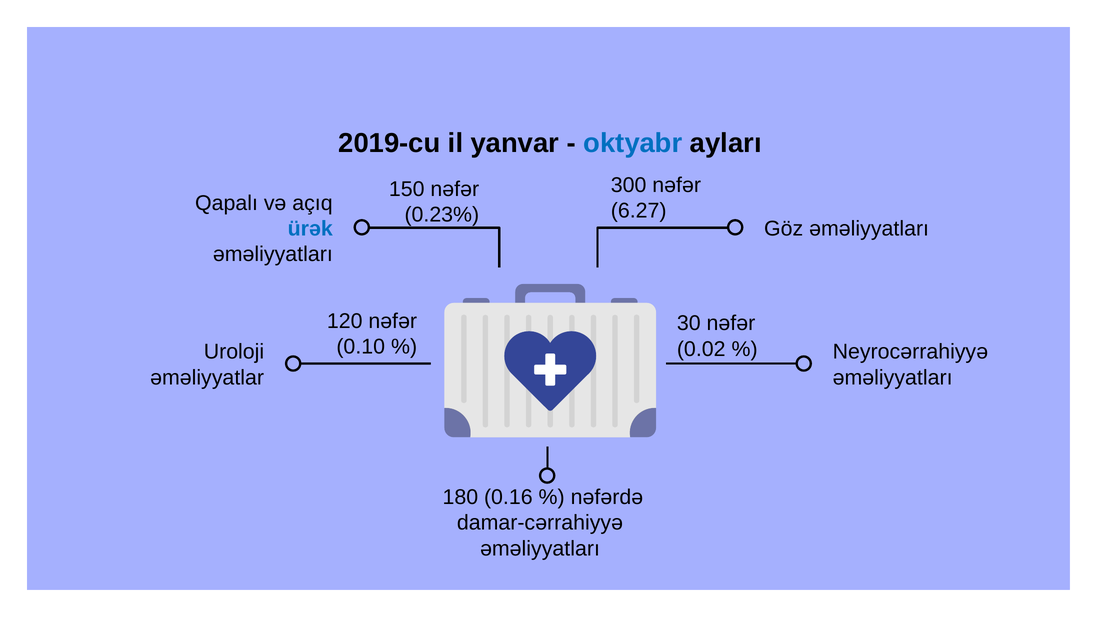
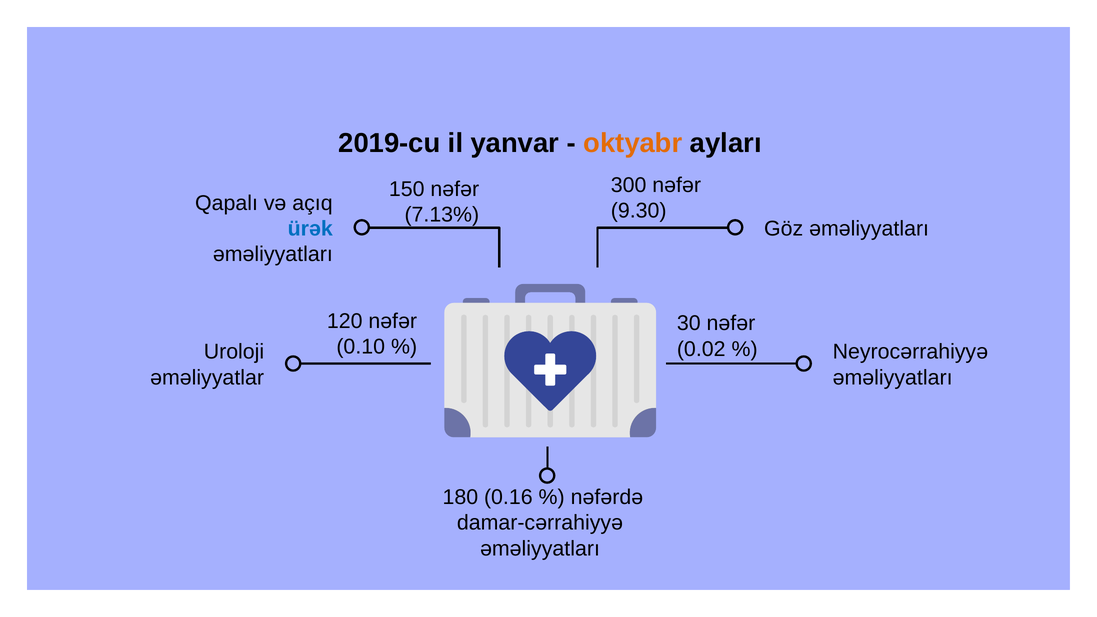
oktyabr colour: blue -> orange
6.27: 6.27 -> 9.30
0.23%: 0.23% -> 7.13%
